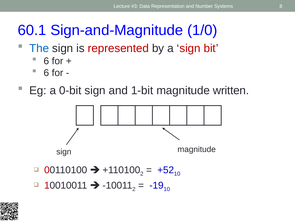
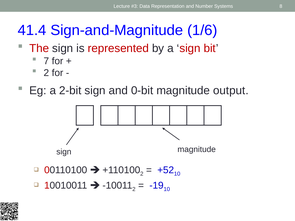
60.1: 60.1 -> 41.4
1/0: 1/0 -> 1/6
The colour: blue -> red
6 at (46, 61): 6 -> 7
6 at (46, 73): 6 -> 2
0-bit: 0-bit -> 2-bit
1-bit: 1-bit -> 0-bit
written: written -> output
